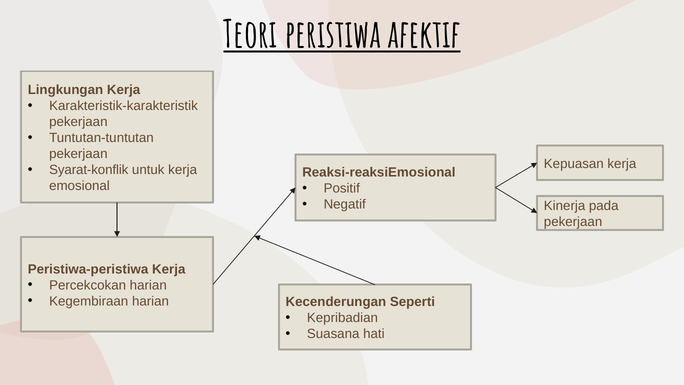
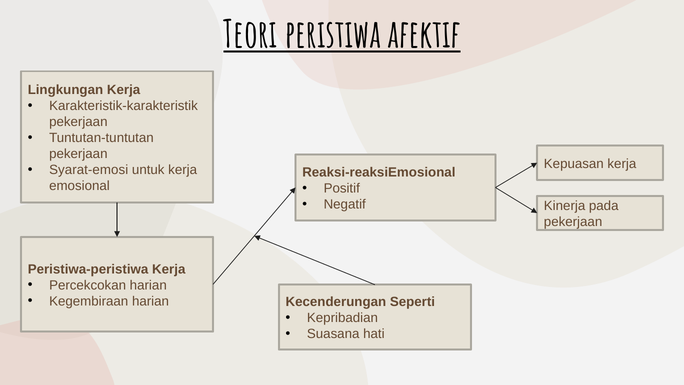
Syarat-konflik: Syarat-konflik -> Syarat-emosi
